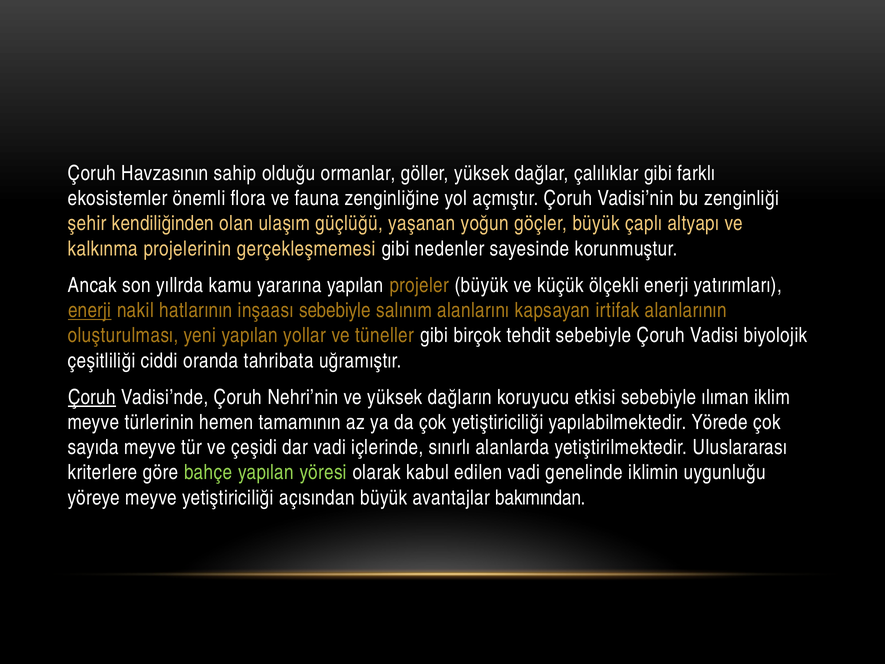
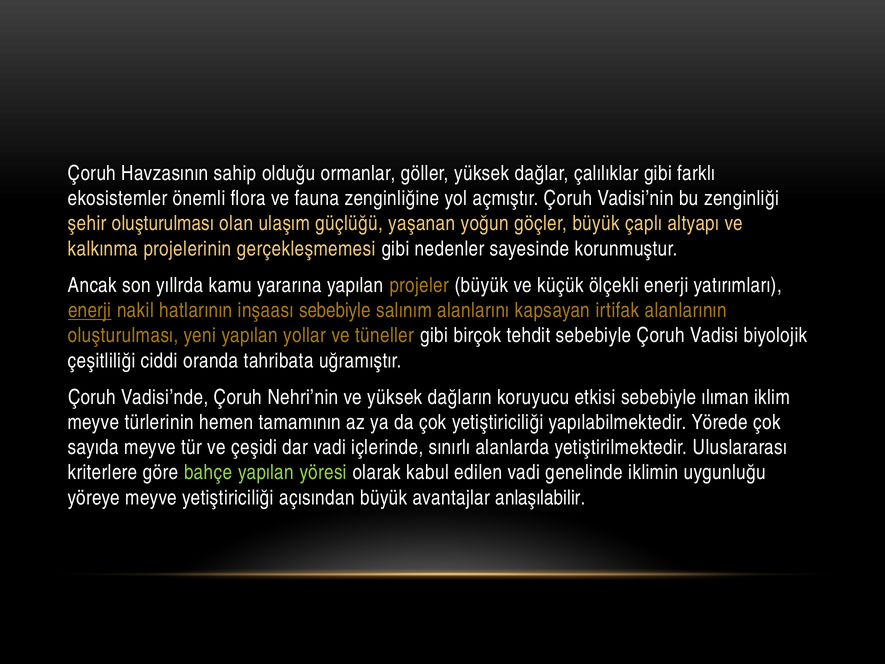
şehir kendiliğinden: kendiliğinden -> oluşturulması
Çoruh at (92, 397) underline: present -> none
bakımından: bakımından -> anlaşılabilir
